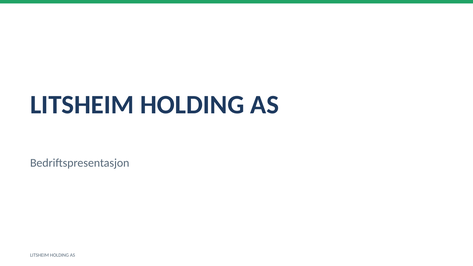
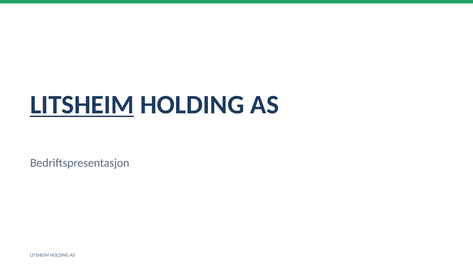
LITSHEIM at (82, 105) underline: none -> present
